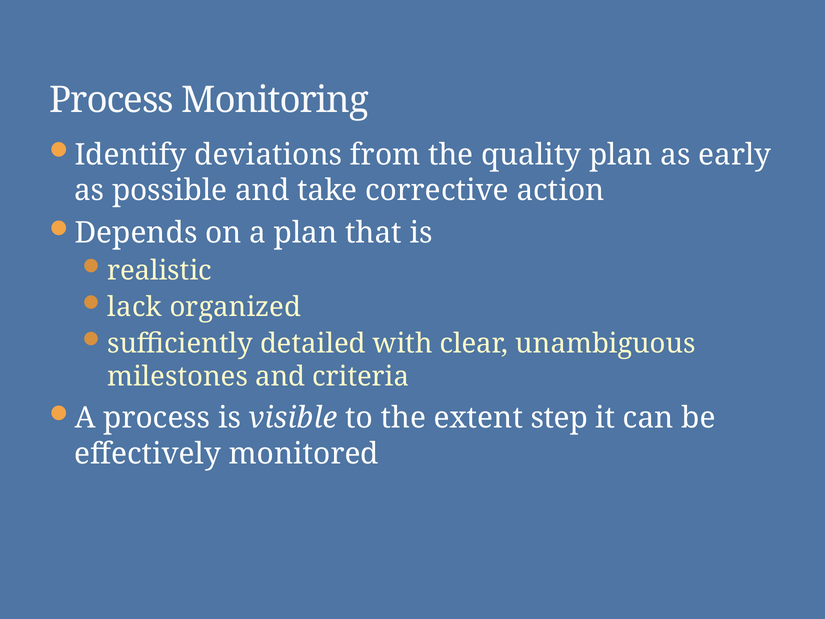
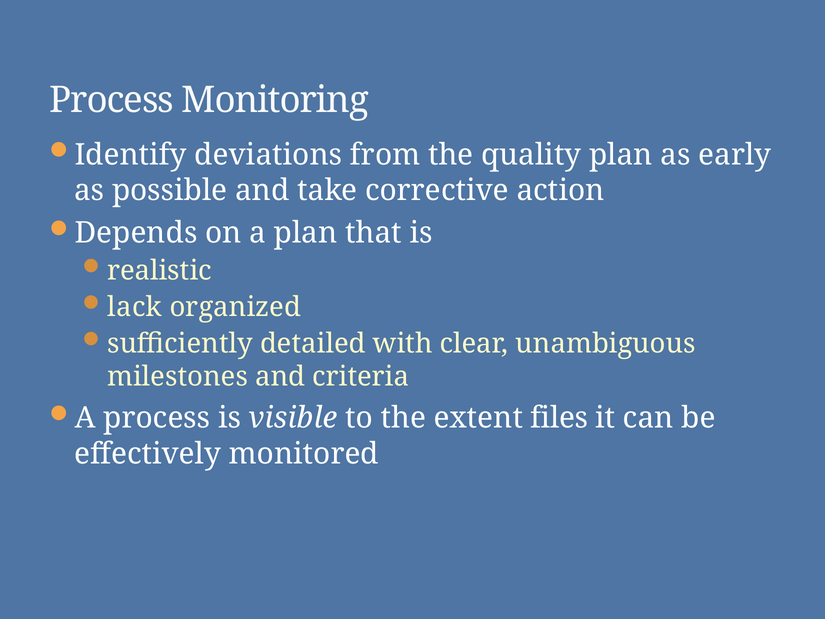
step: step -> files
